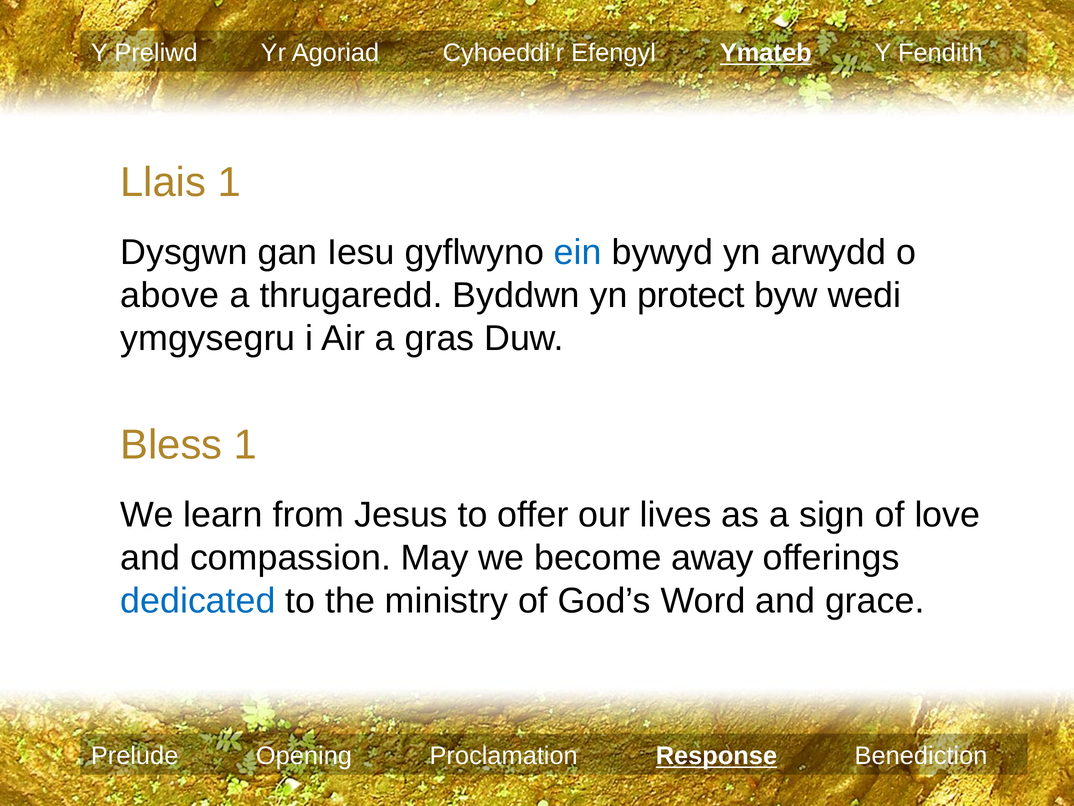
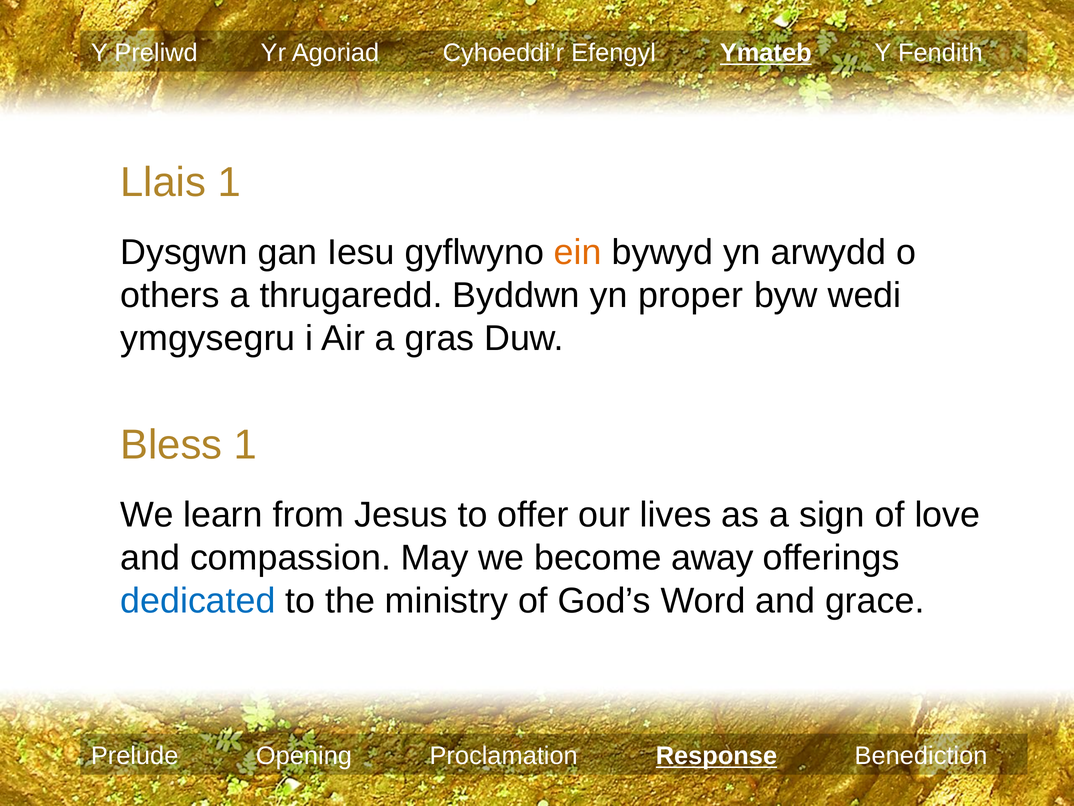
ein colour: blue -> orange
above: above -> others
protect: protect -> proper
